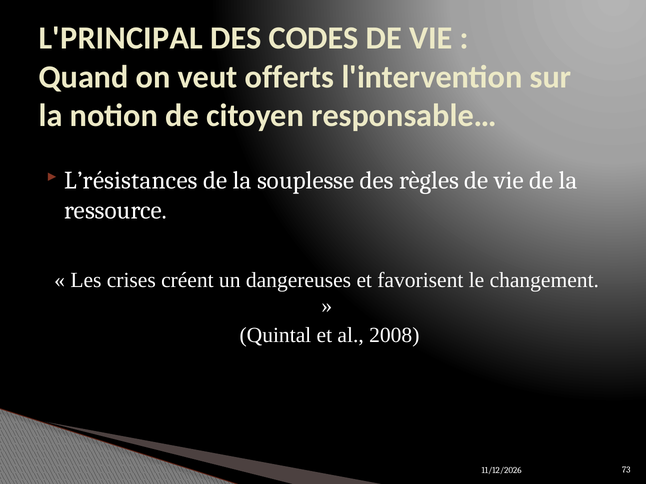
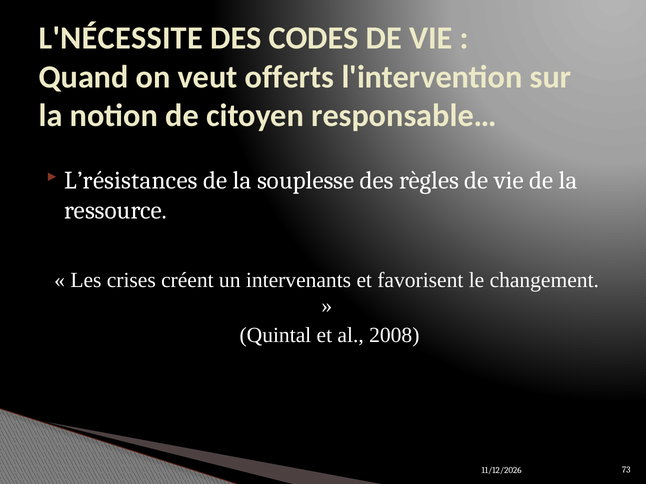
L'PRINCIPAL: L'PRINCIPAL -> L'NÉCESSITE
dangereuses: dangereuses -> intervenants
